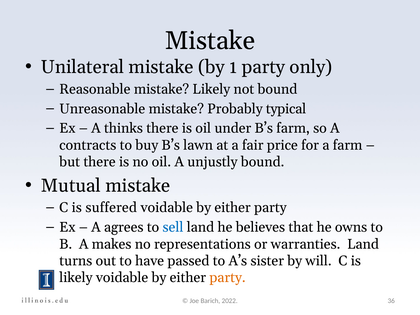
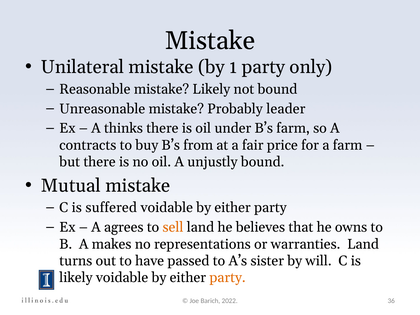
typical: typical -> leader
lawn: lawn -> from
sell colour: blue -> orange
